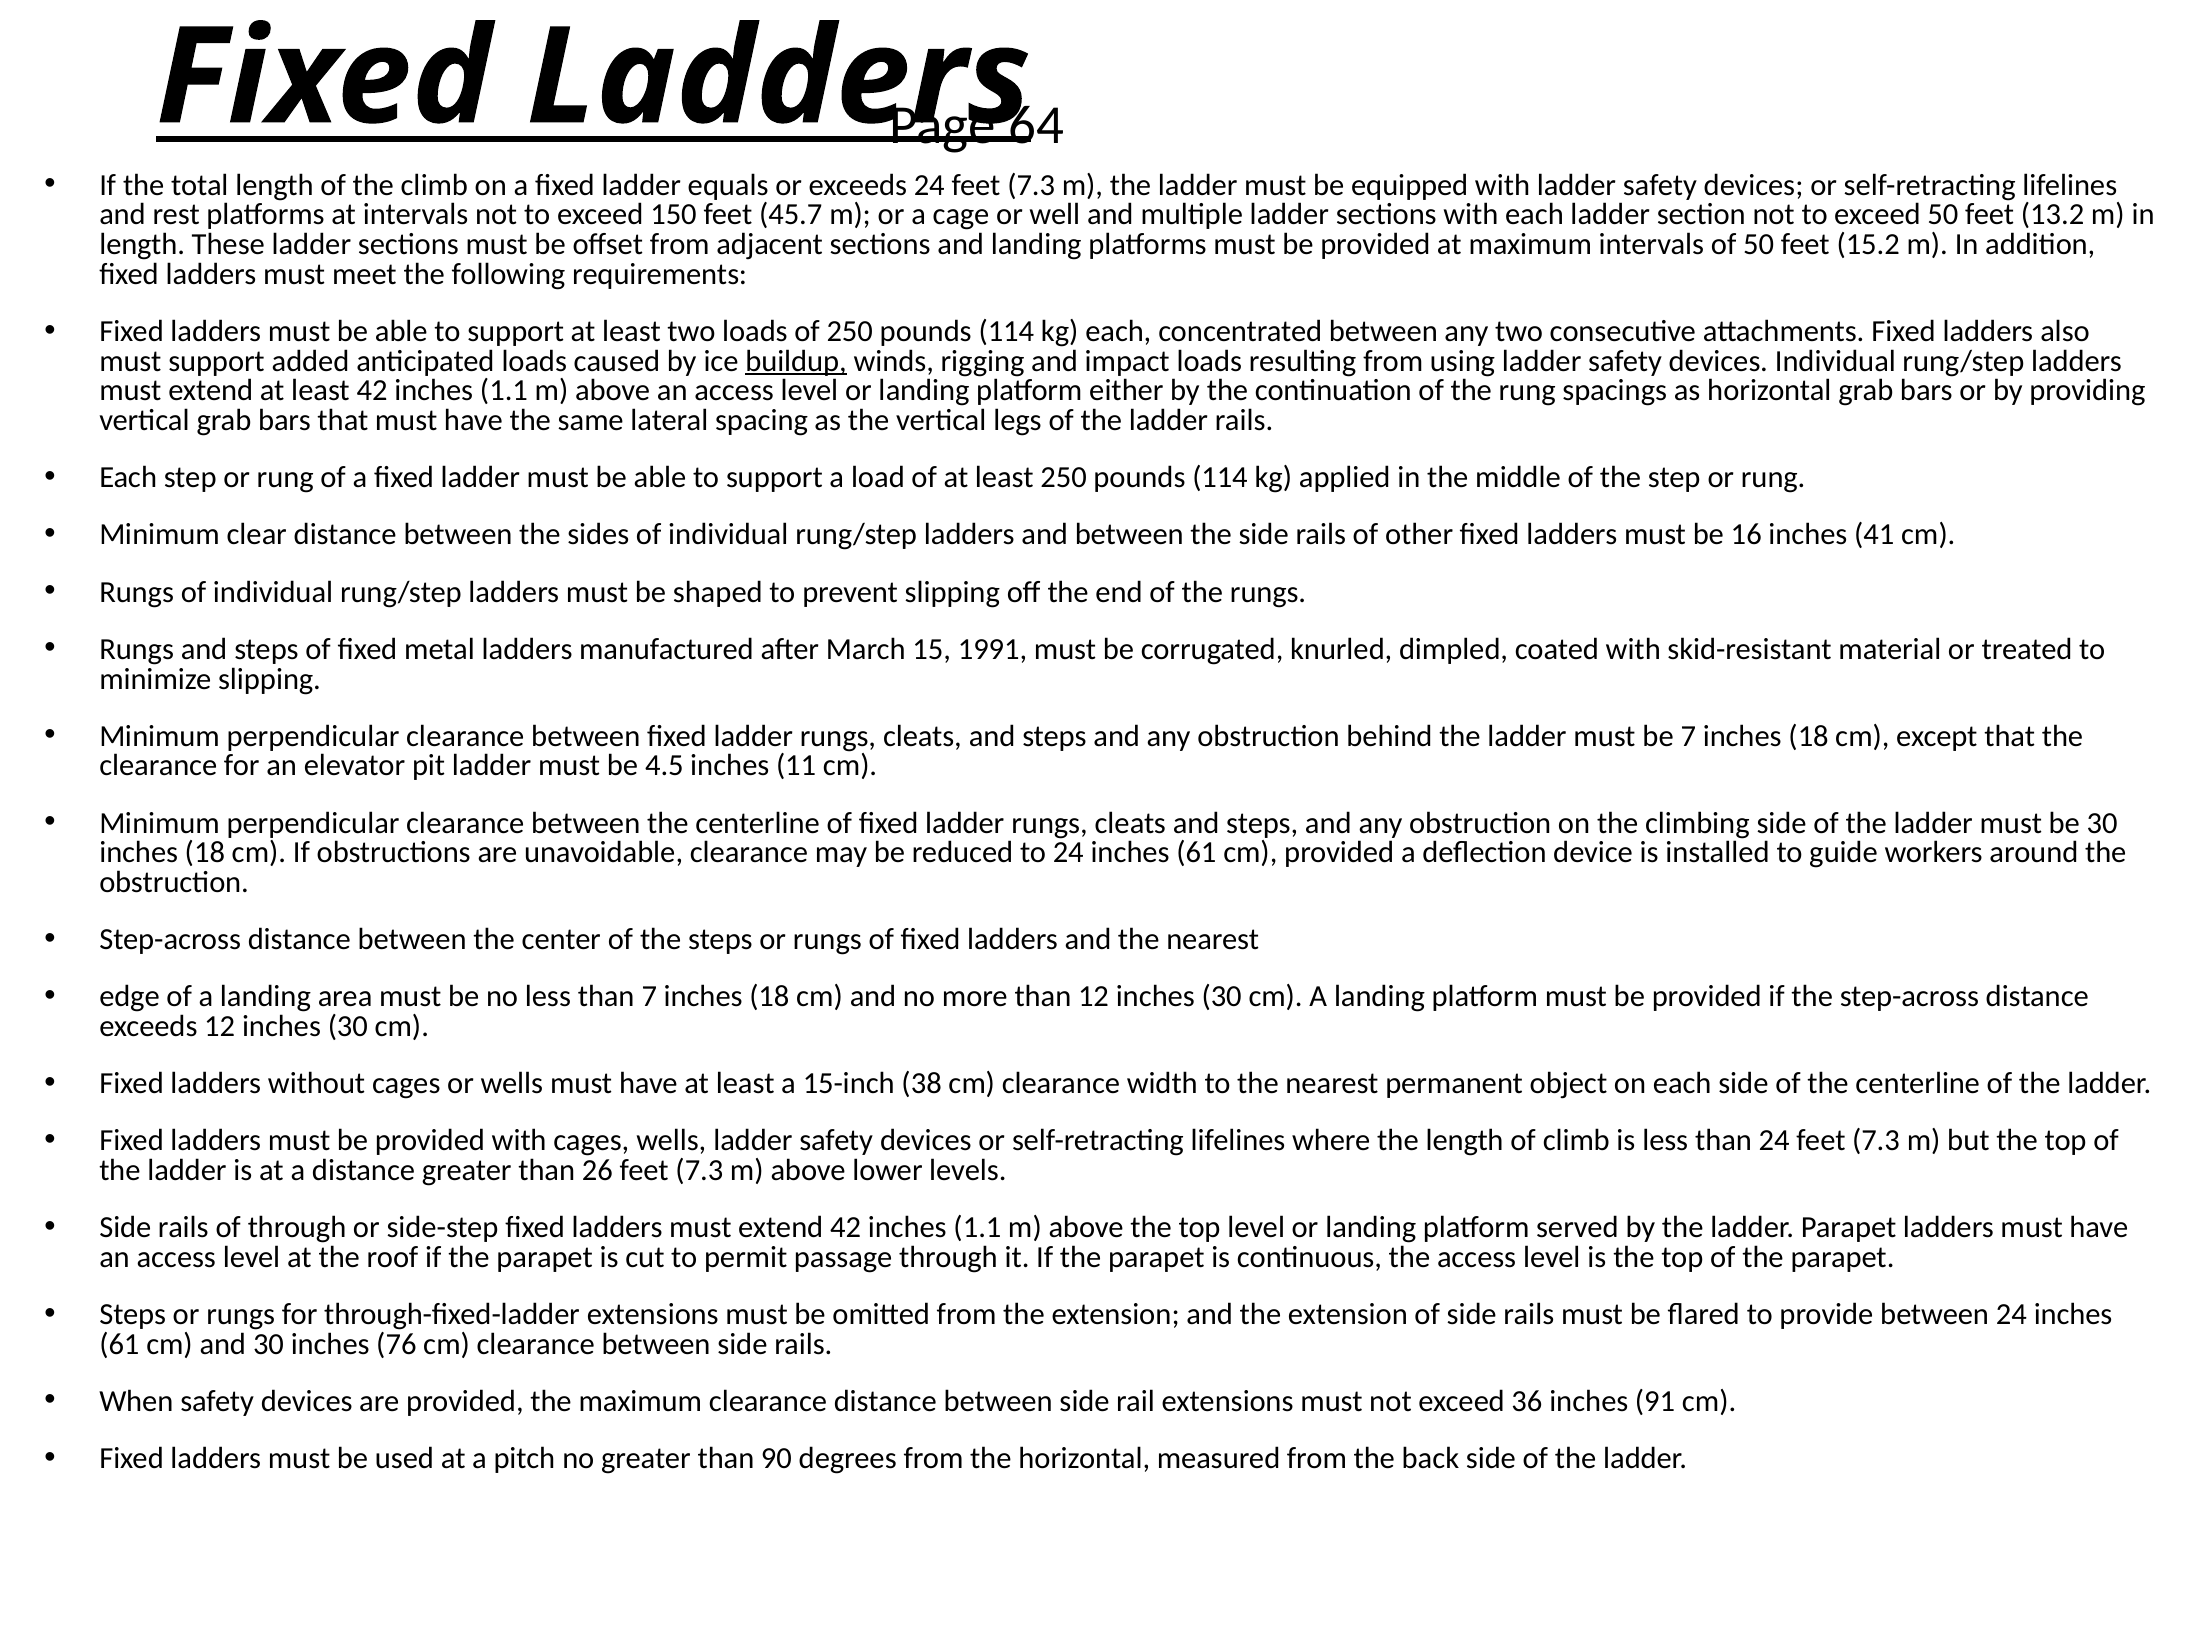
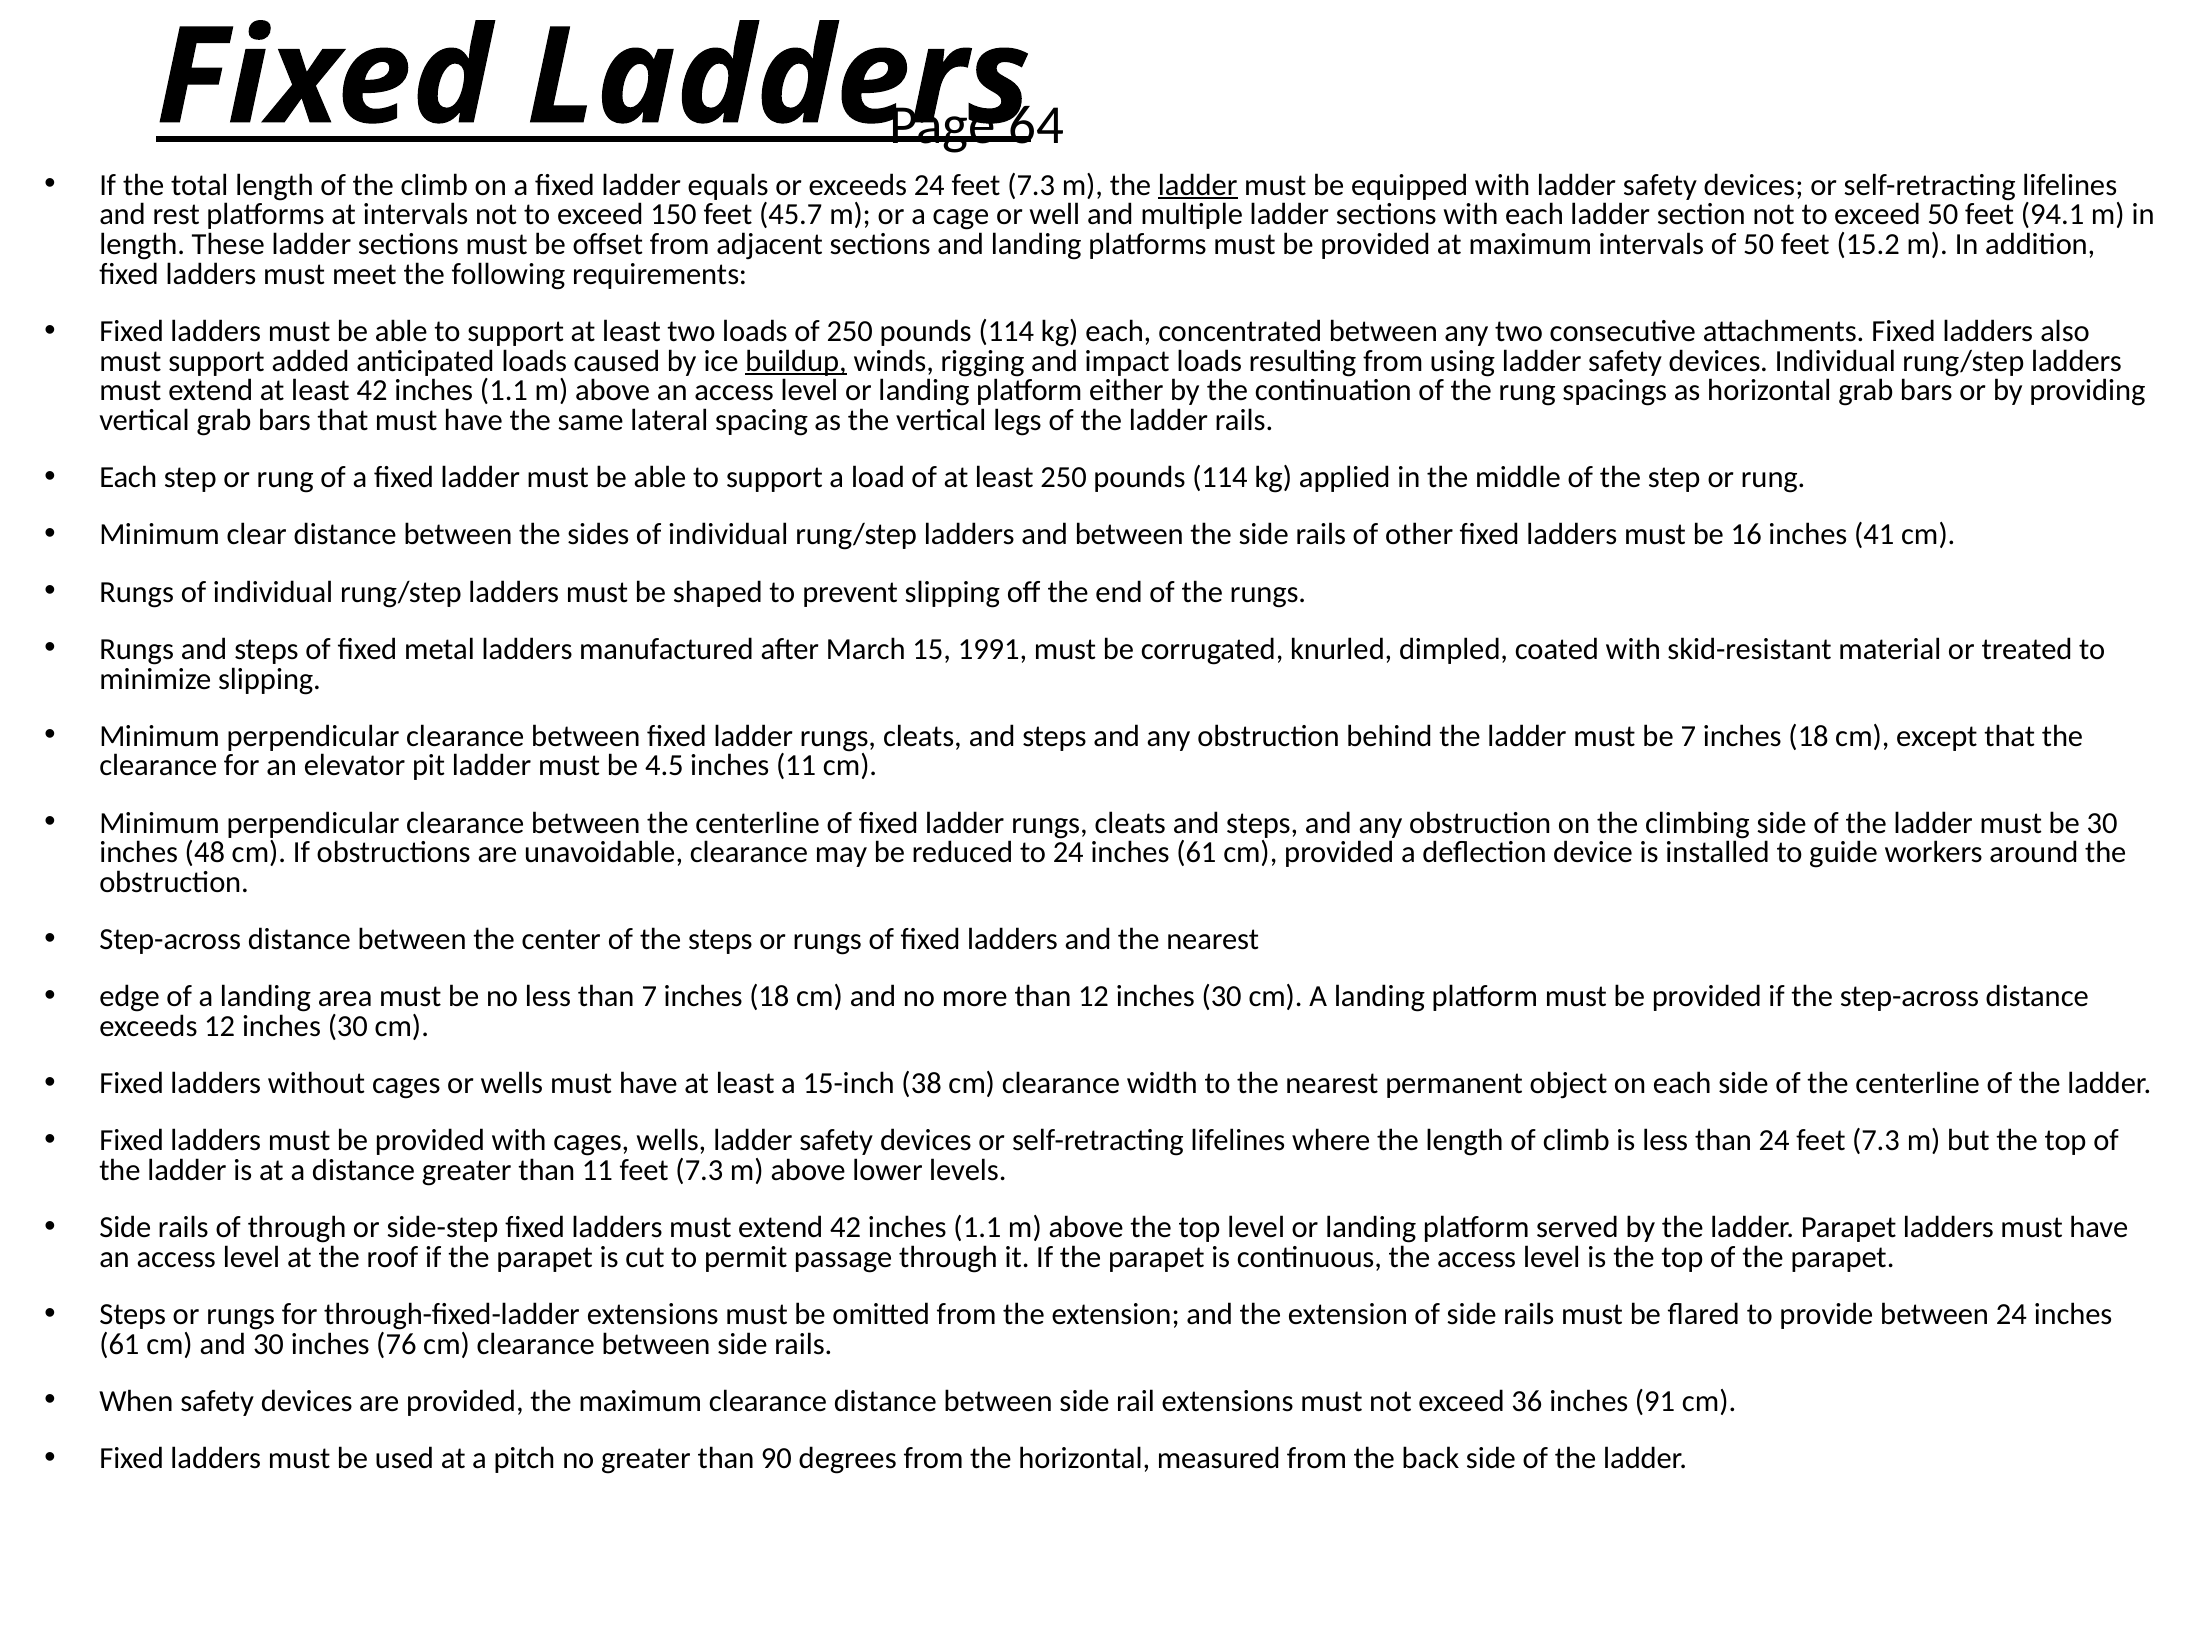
ladder at (1198, 185) underline: none -> present
13.2: 13.2 -> 94.1
18 at (205, 853): 18 -> 48
than 26: 26 -> 11
